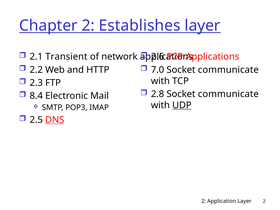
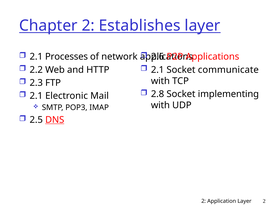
Transient: Transient -> Processes
7.0 at (158, 70): 7.0 -> 2.1
2.8 Socket communicate: communicate -> implementing
8.4 at (36, 96): 8.4 -> 2.1
UDP underline: present -> none
